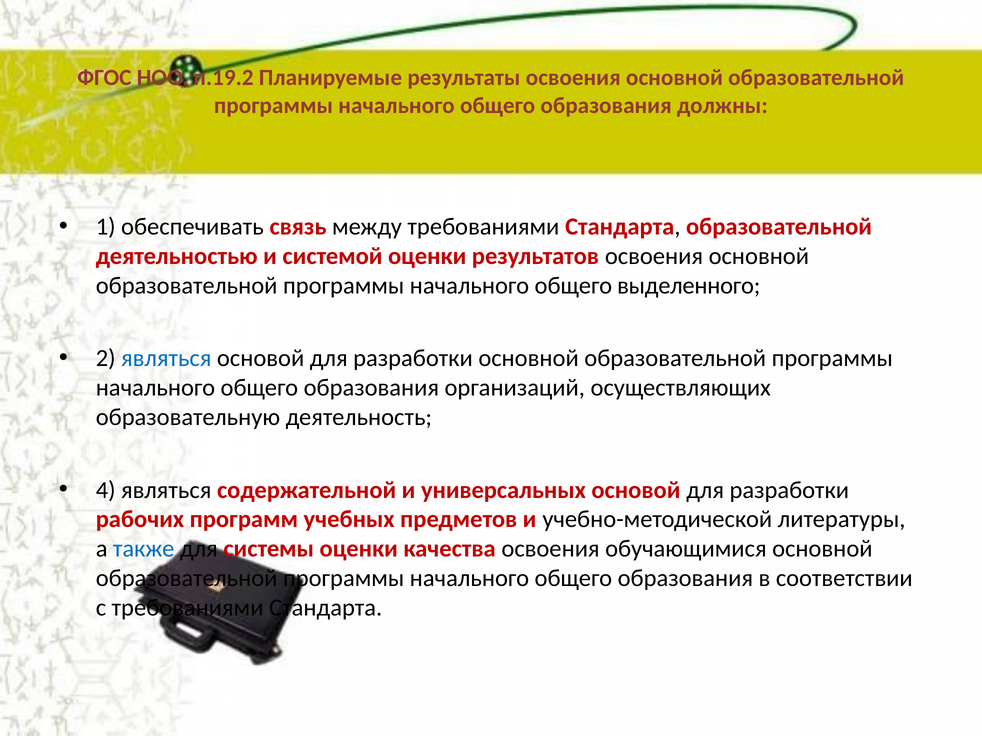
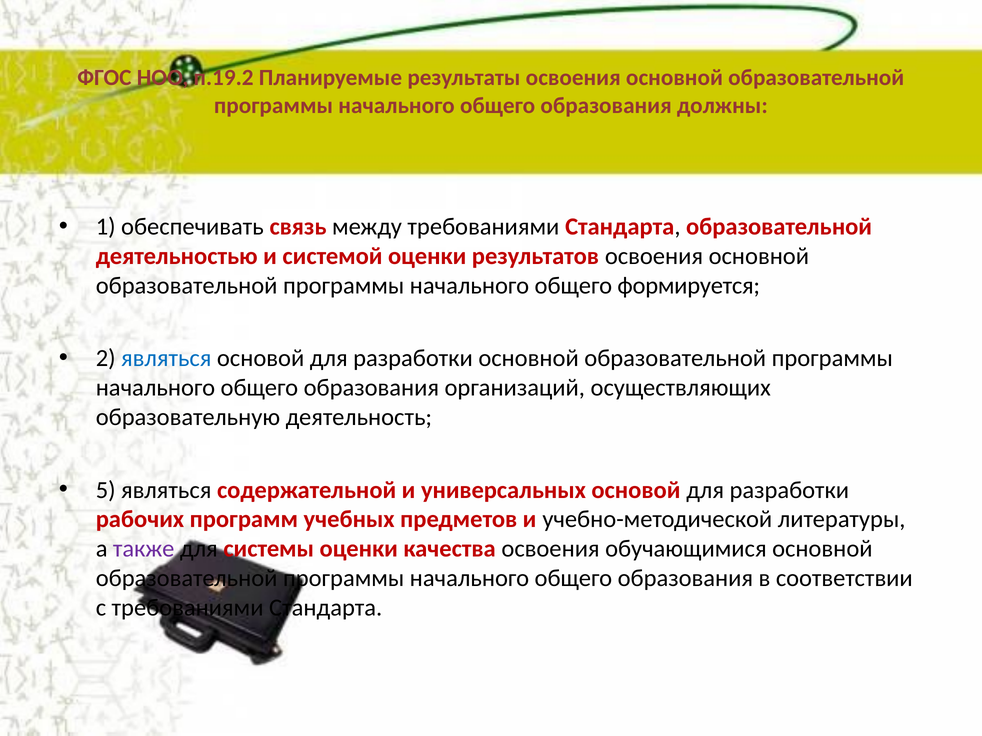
выделенного: выделенного -> формируется
4: 4 -> 5
также colour: blue -> purple
